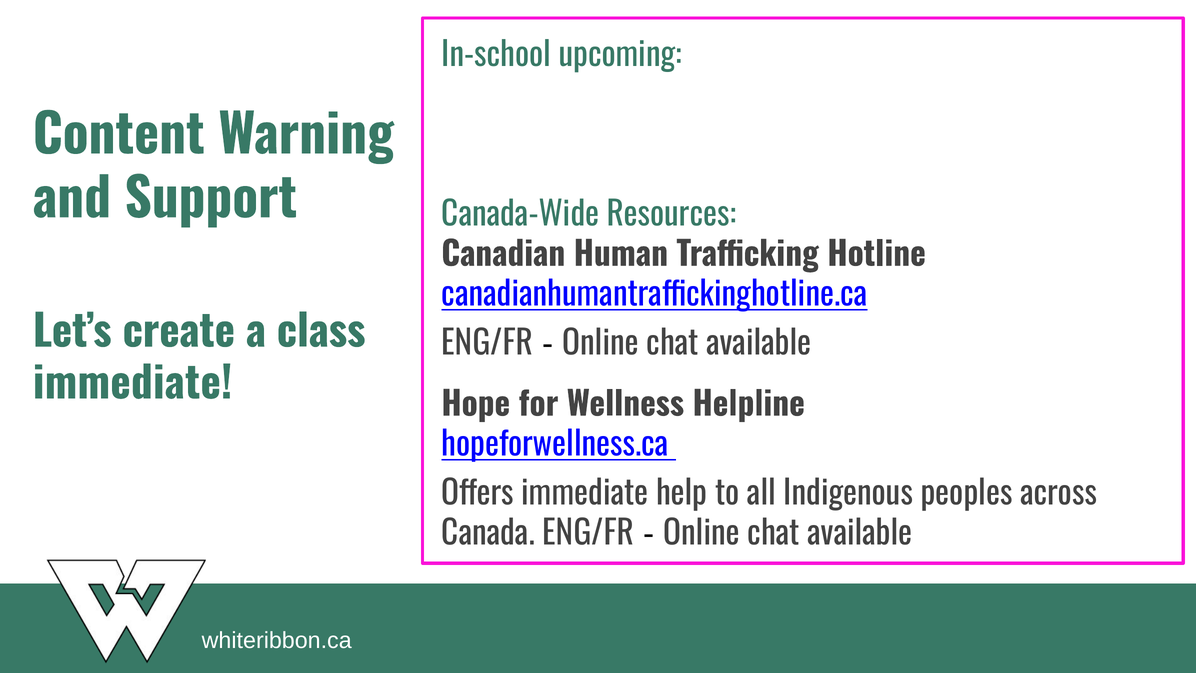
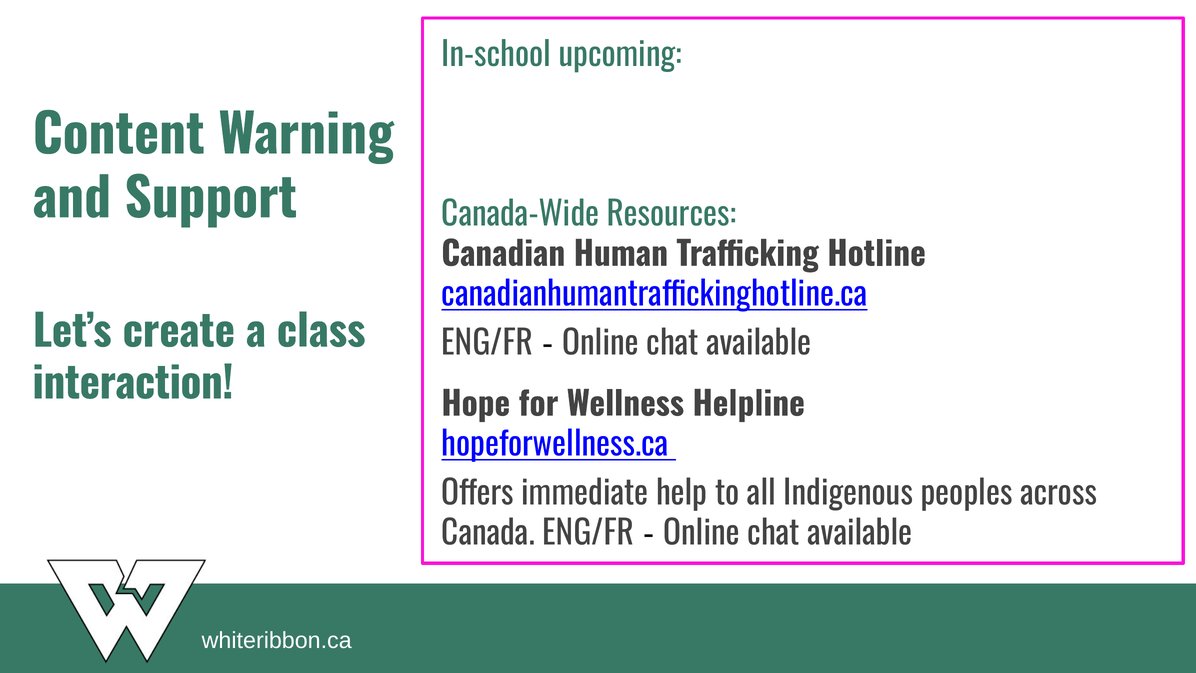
immediate at (133, 384): immediate -> interaction
